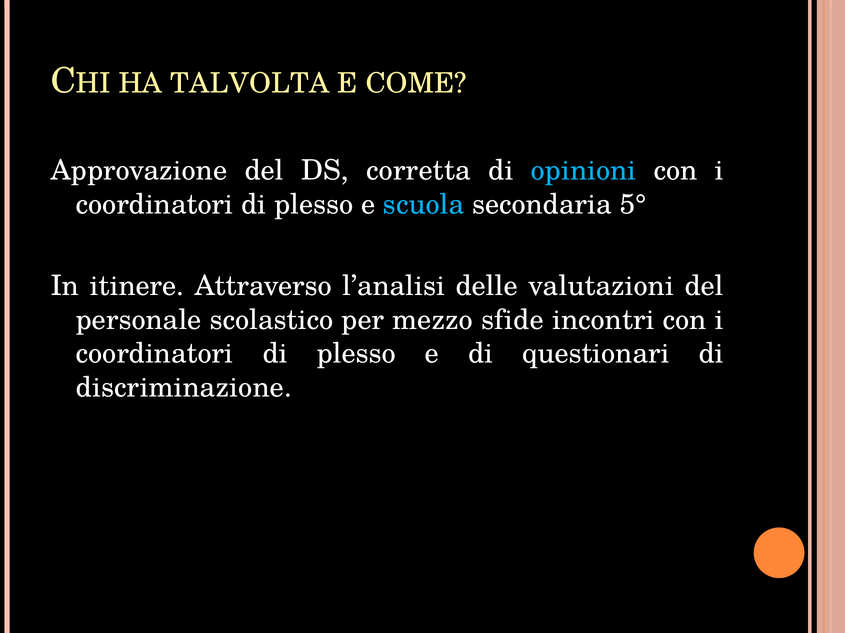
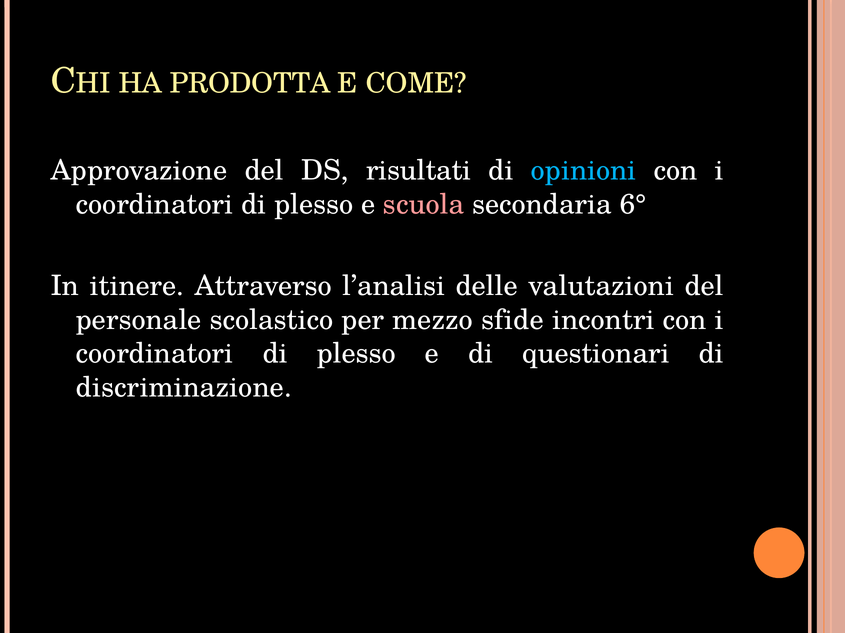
TALVOLTA: TALVOLTA -> PRODOTTA
corretta: corretta -> risultati
scuola colour: light blue -> pink
5°: 5° -> 6°
